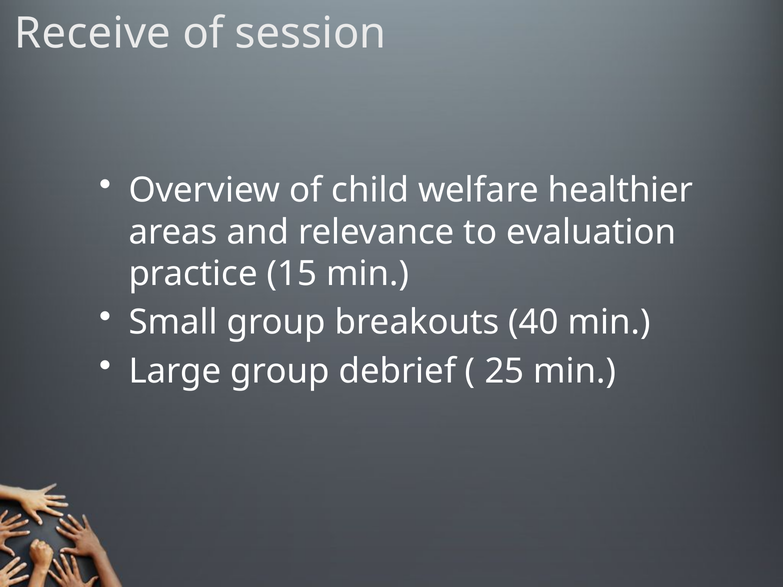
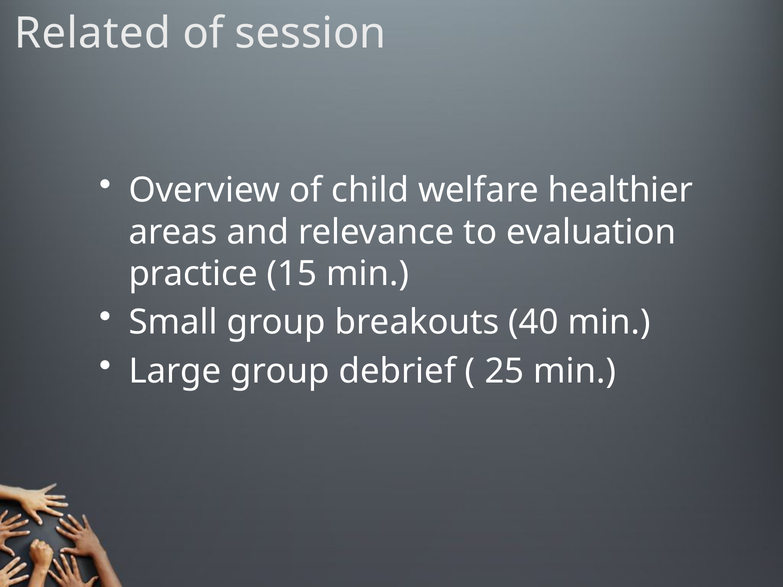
Receive: Receive -> Related
